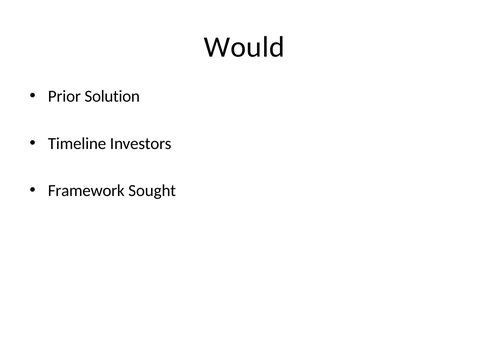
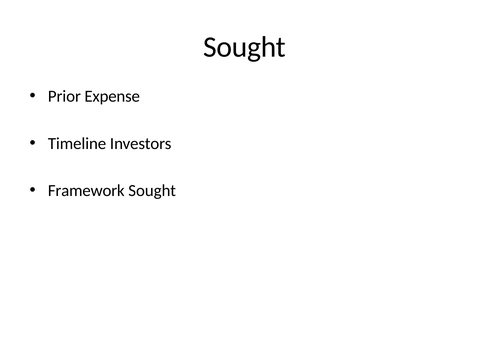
Would at (244, 47): Would -> Sought
Solution: Solution -> Expense
